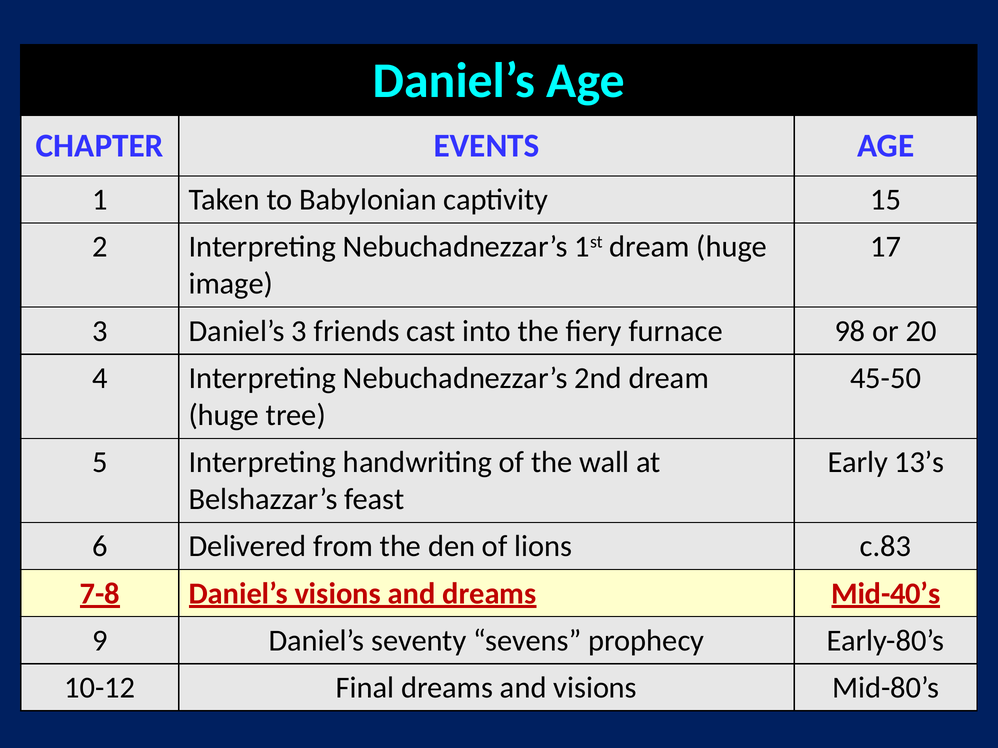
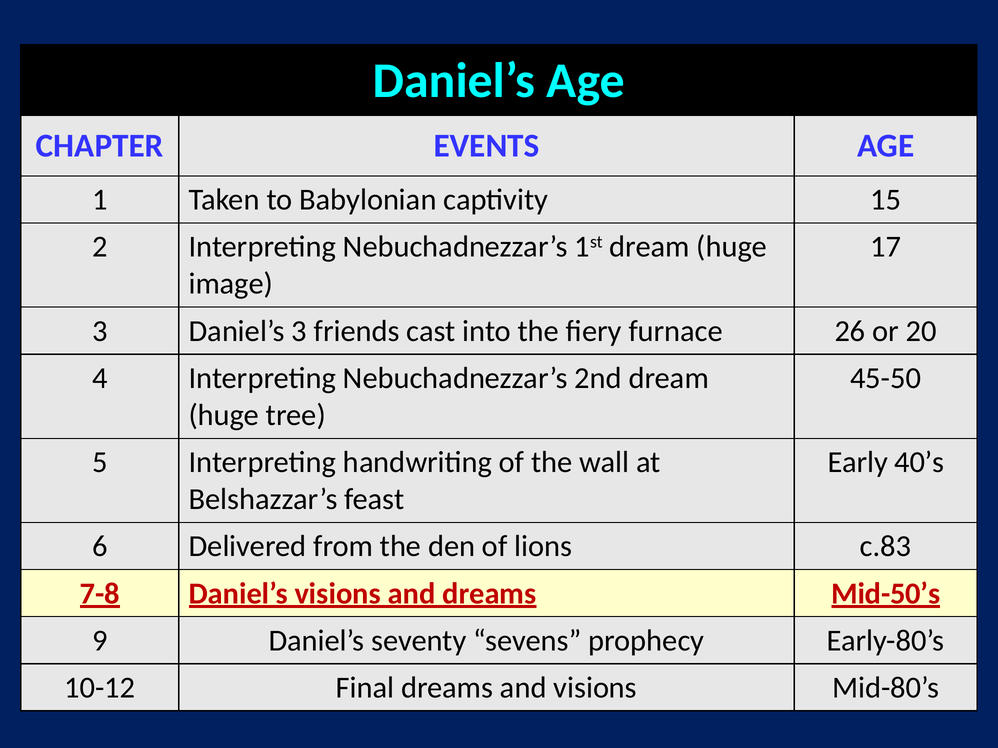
98: 98 -> 26
13’s: 13’s -> 40’s
Mid-40’s: Mid-40’s -> Mid-50’s
